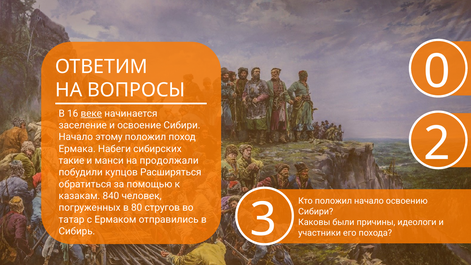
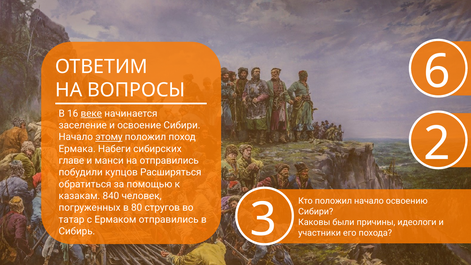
0: 0 -> 6
этому underline: none -> present
такие at (71, 161): такие -> главе
на продолжали: продолжали -> отправились
